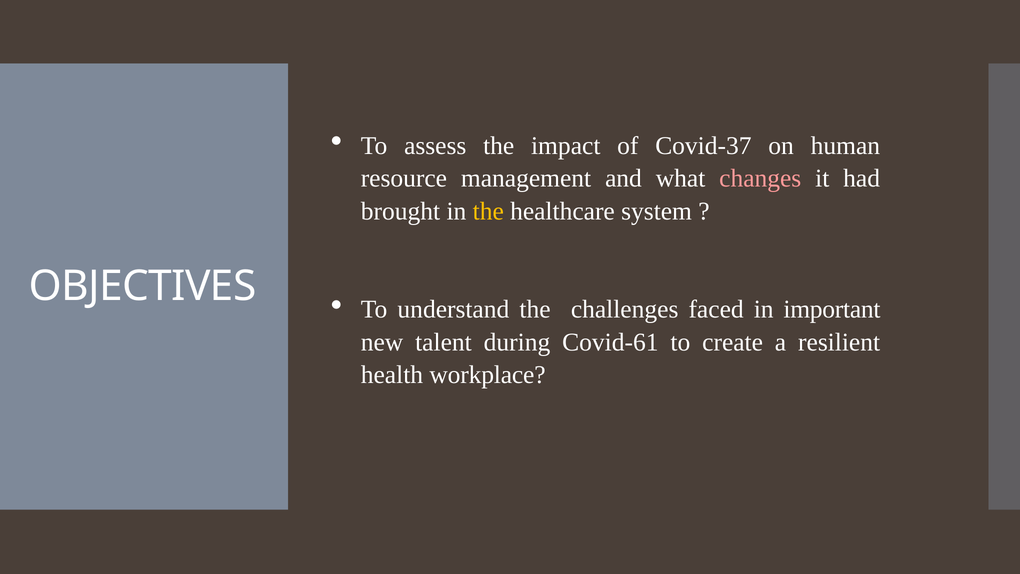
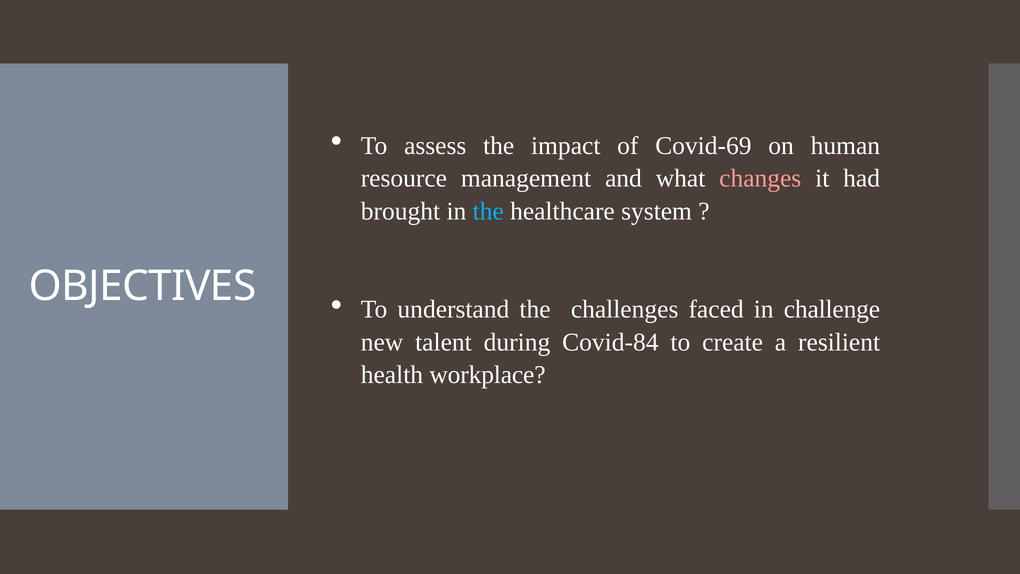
Covid-37: Covid-37 -> Covid-69
the at (488, 211) colour: yellow -> light blue
important: important -> challenge
Covid-61: Covid-61 -> Covid-84
